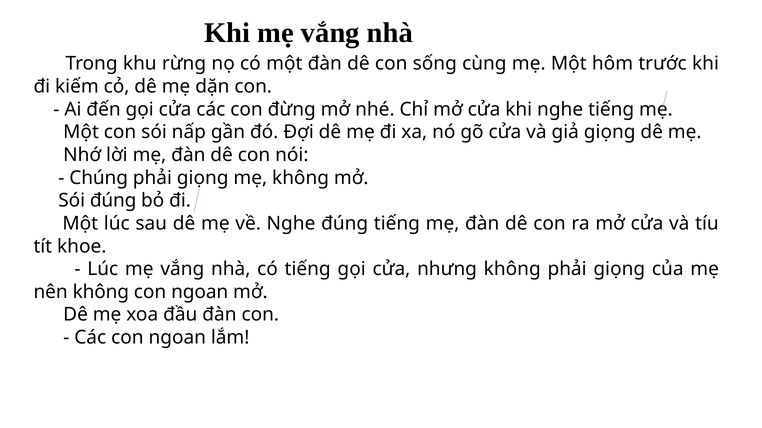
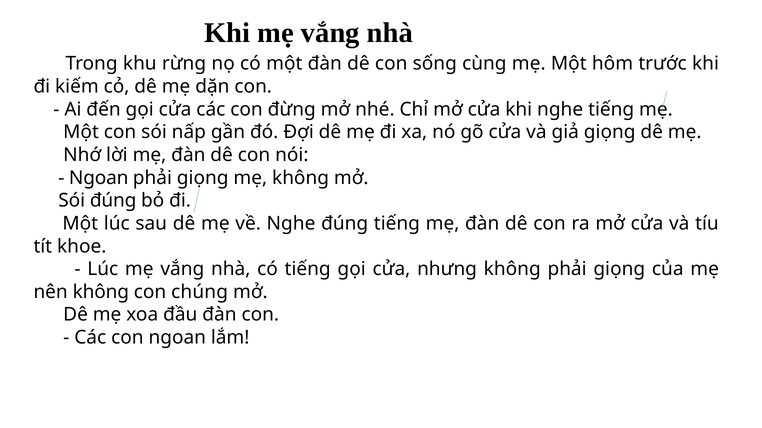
Chúng at (99, 178): Chúng -> Ngoan
ngoan at (200, 292): ngoan -> chúng
